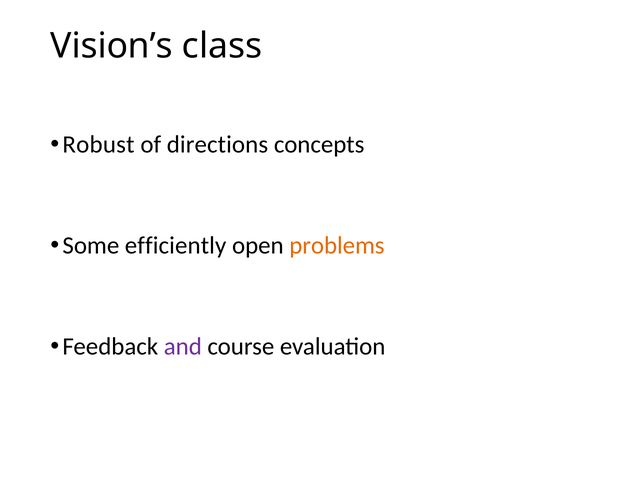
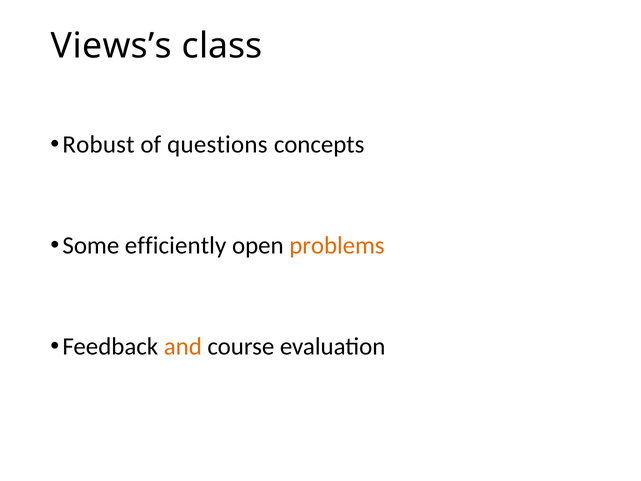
Vision’s: Vision’s -> Views’s
directions: directions -> questions
and colour: purple -> orange
